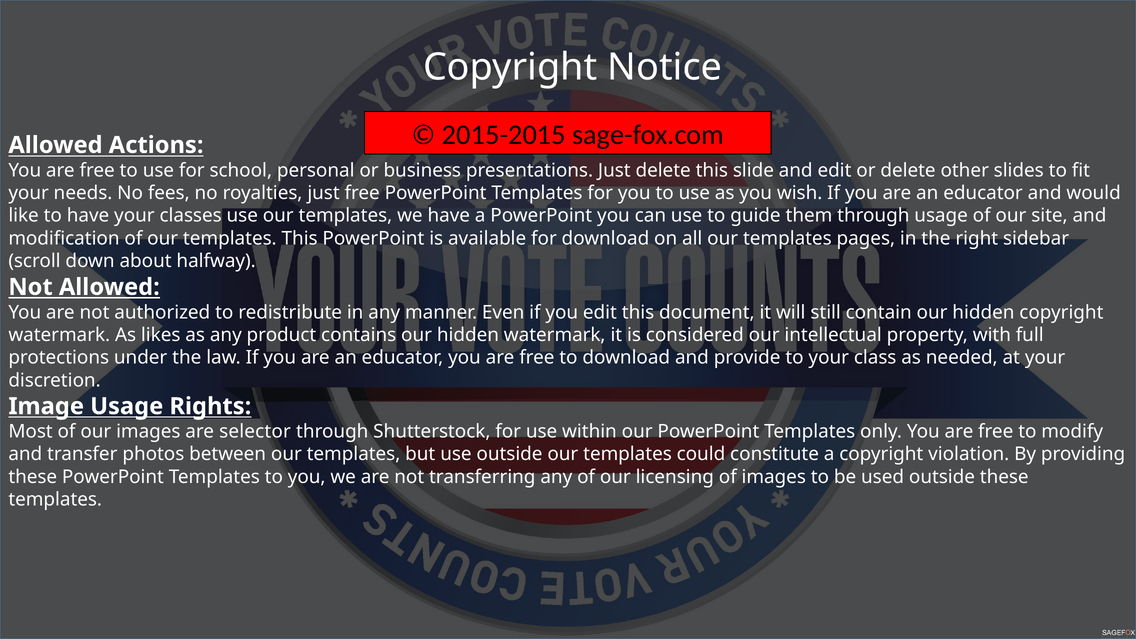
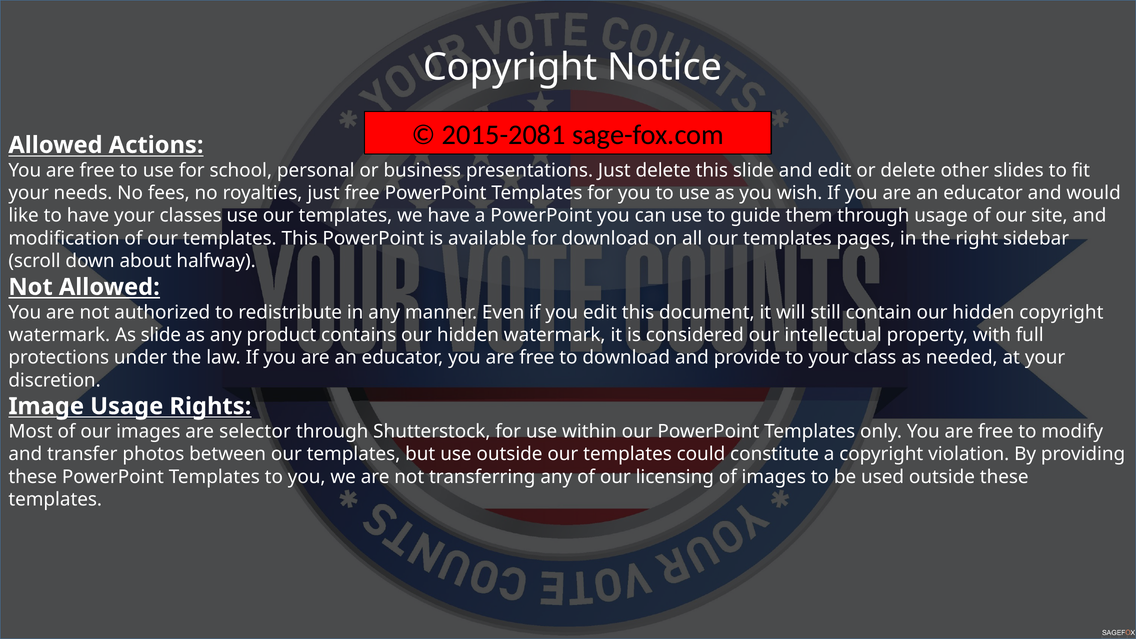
2015-2015: 2015-2015 -> 2015-2081
As likes: likes -> slide
